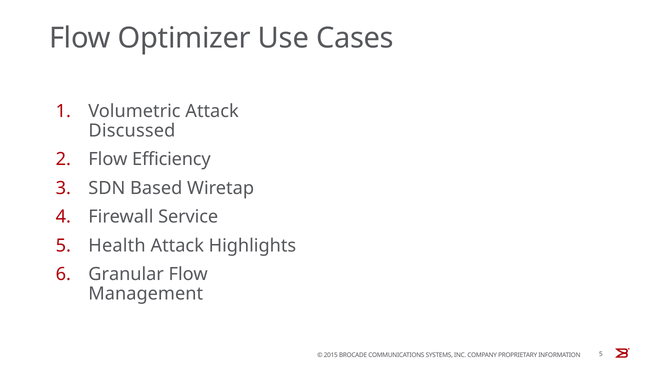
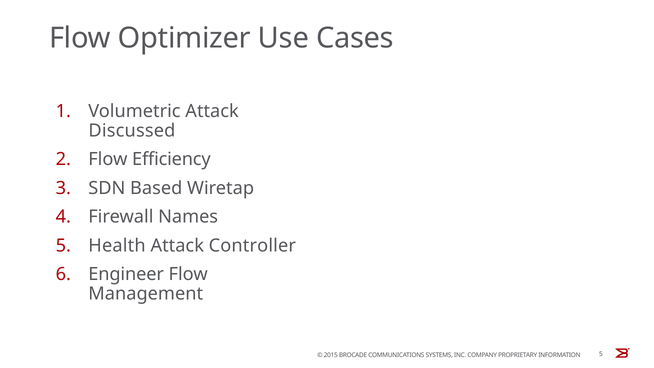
Service: Service -> Names
Highlights: Highlights -> Controller
Granular: Granular -> Engineer
